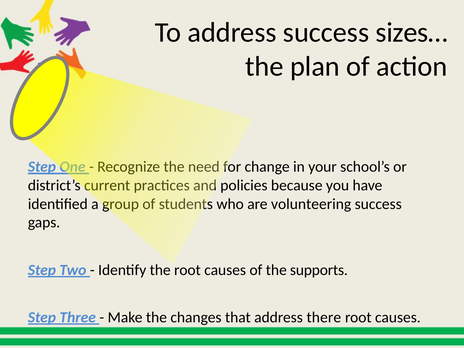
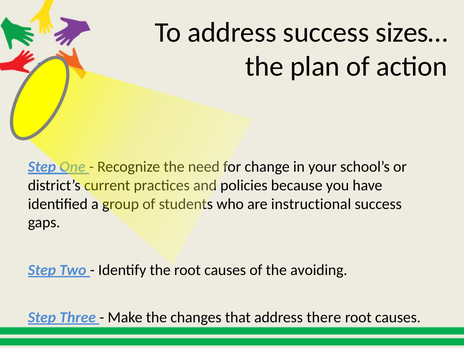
volunteering: volunteering -> instructional
supports: supports -> avoiding
